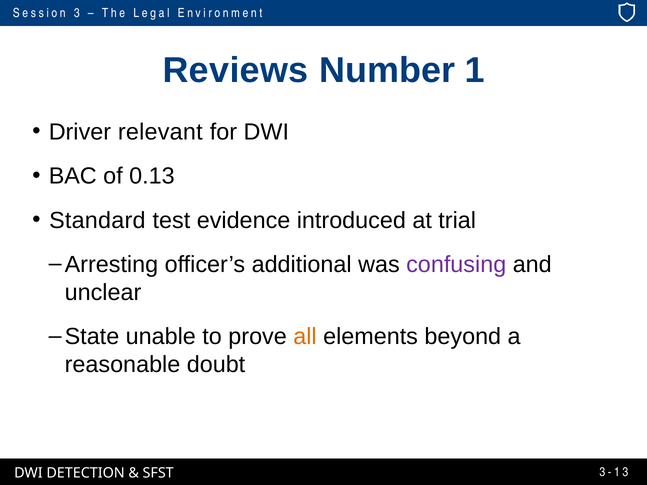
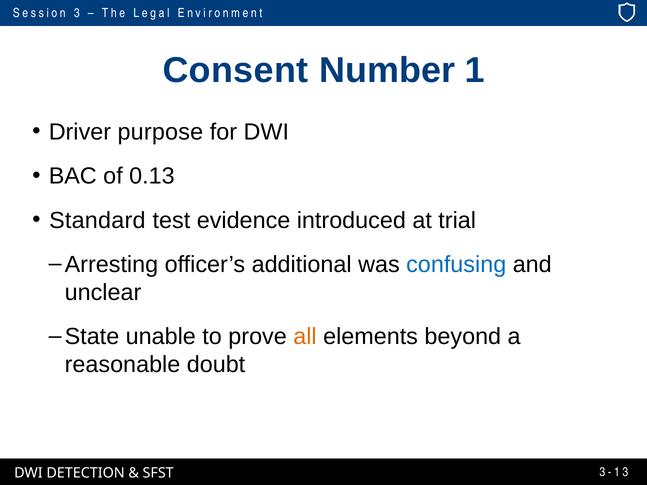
Reviews: Reviews -> Consent
relevant: relevant -> purpose
confusing colour: purple -> blue
